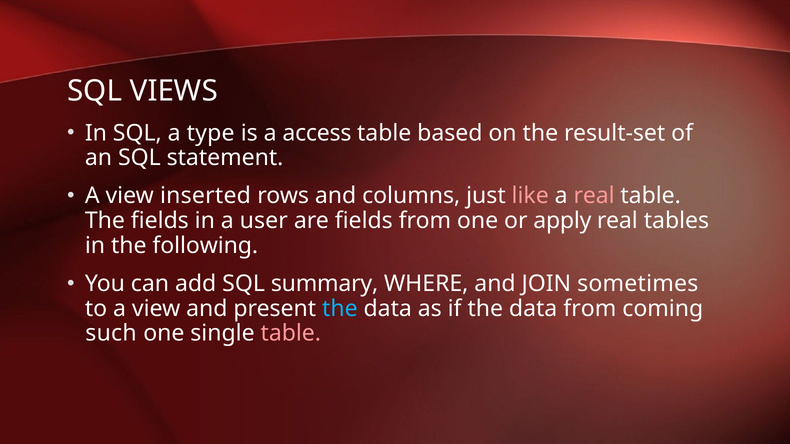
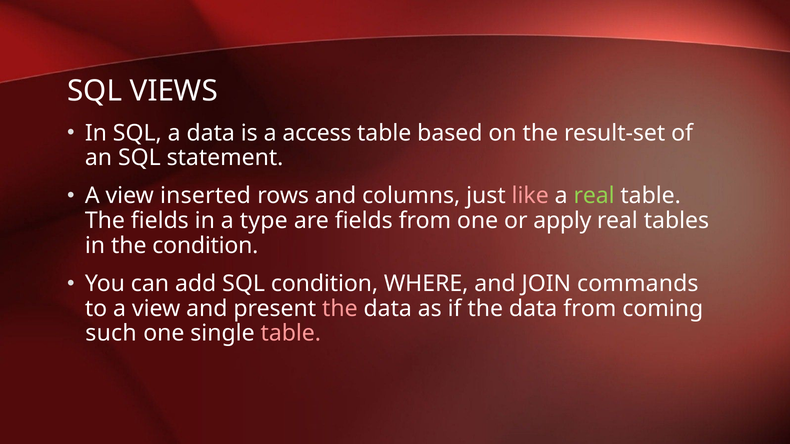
a type: type -> data
real at (594, 196) colour: pink -> light green
user: user -> type
the following: following -> condition
SQL summary: summary -> condition
sometimes: sometimes -> commands
the at (340, 309) colour: light blue -> pink
